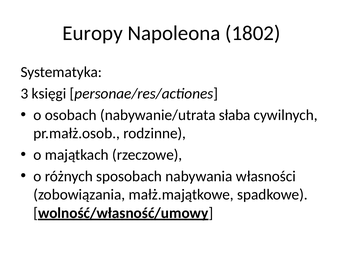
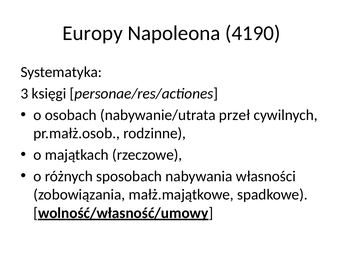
1802: 1802 -> 4190
słaba: słaba -> przeł
